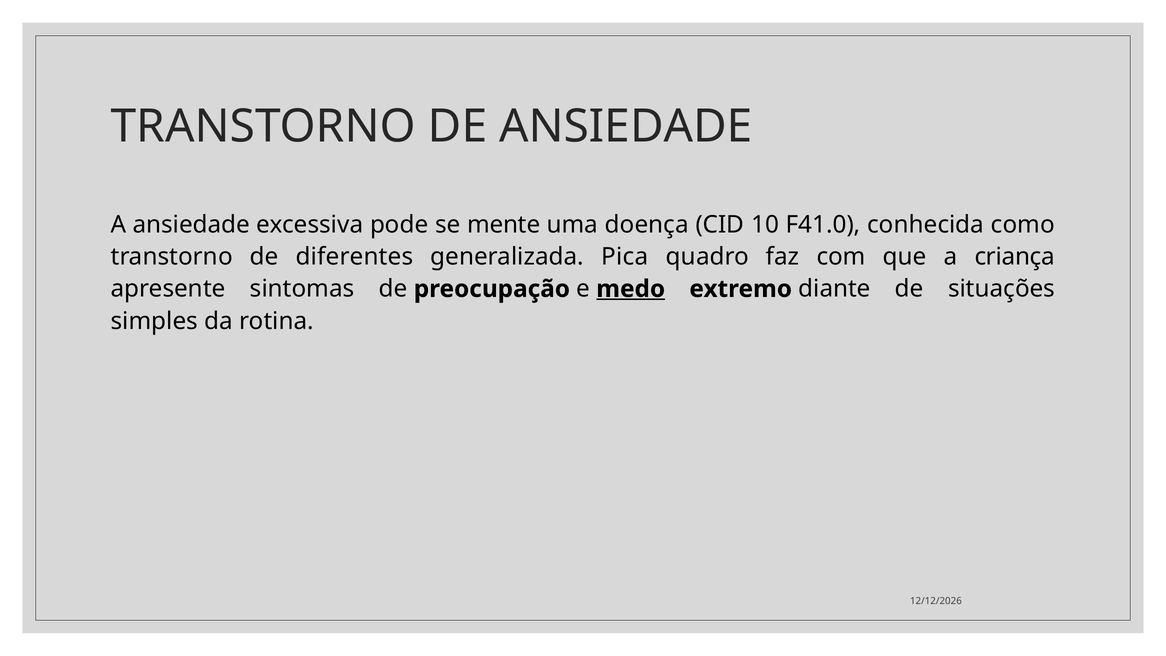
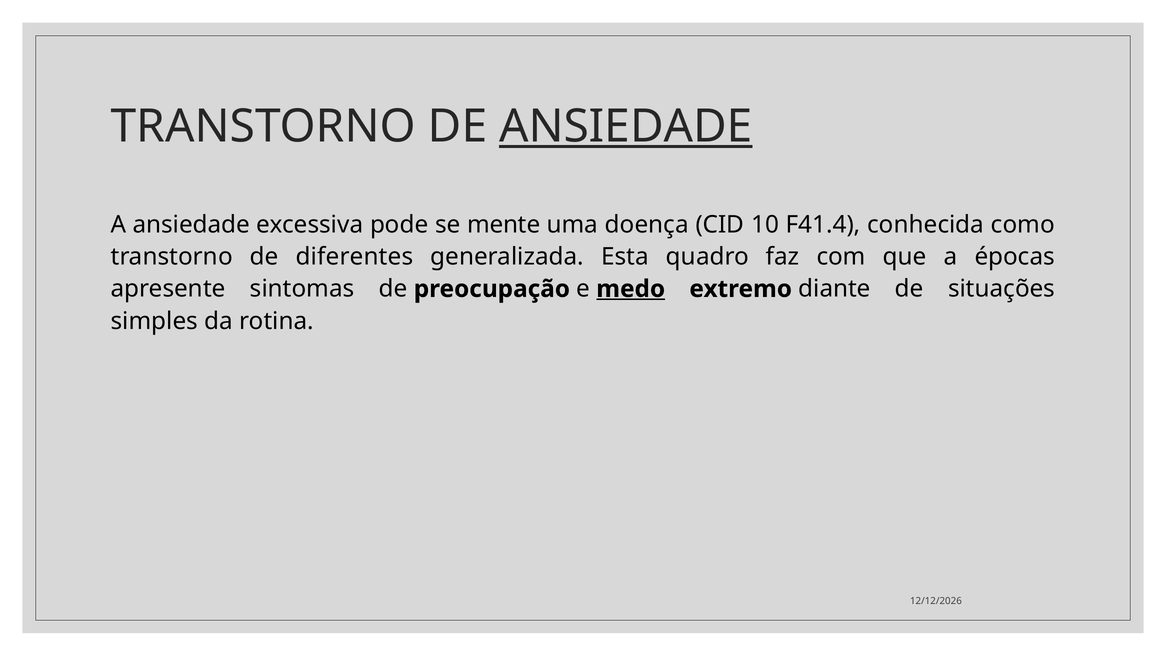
ANSIEDADE at (626, 127) underline: none -> present
F41.0: F41.0 -> F41.4
Pica: Pica -> Esta
criança: criança -> épocas
